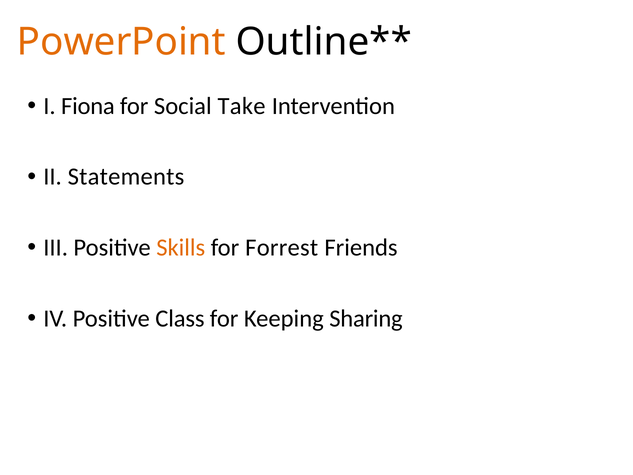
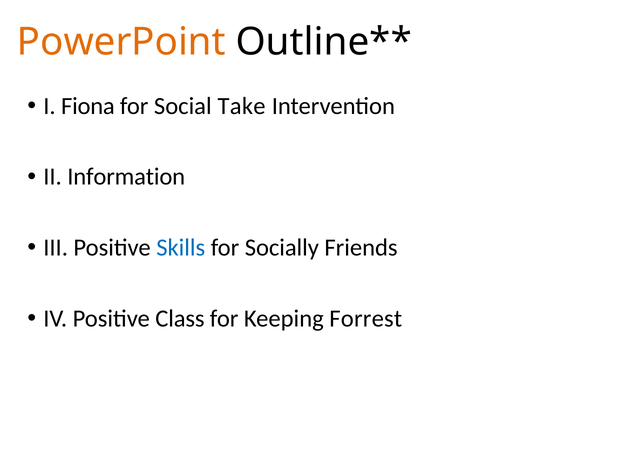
Statements: Statements -> Information
Skills colour: orange -> blue
Forrest: Forrest -> Socially
Sharing: Sharing -> Forrest
